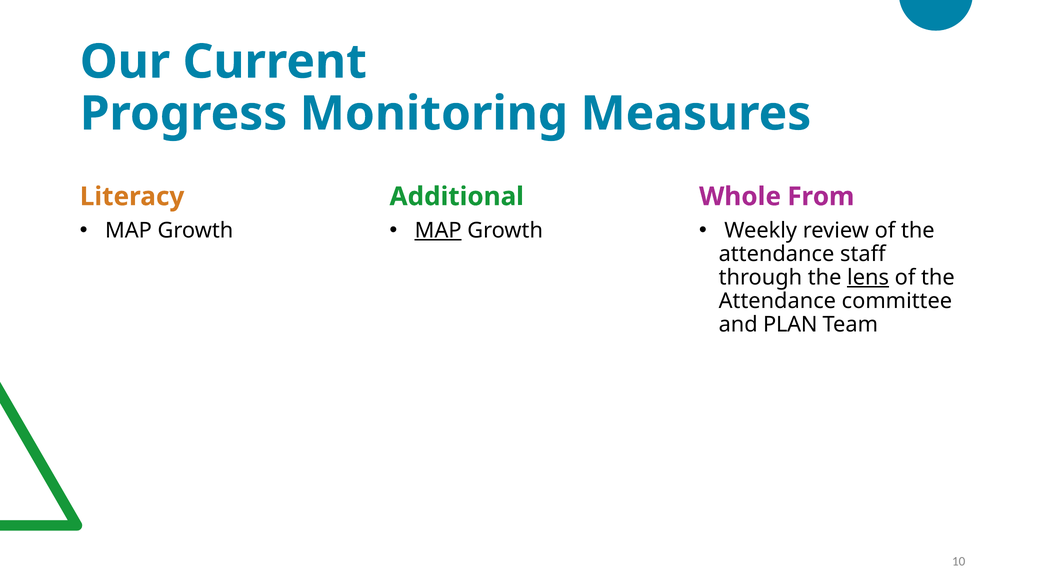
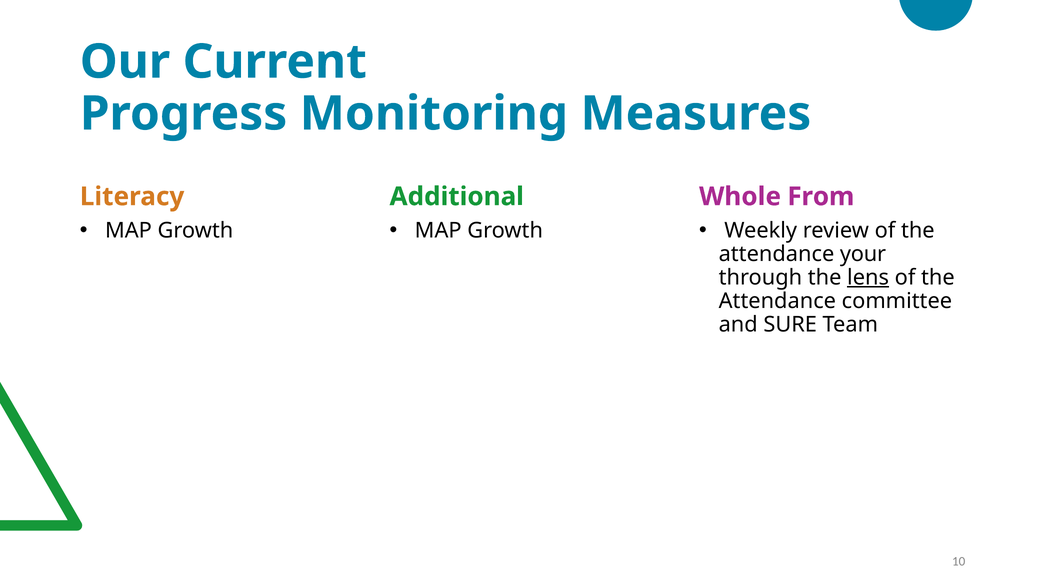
MAP at (438, 230) underline: present -> none
staff: staff -> your
PLAN: PLAN -> SURE
